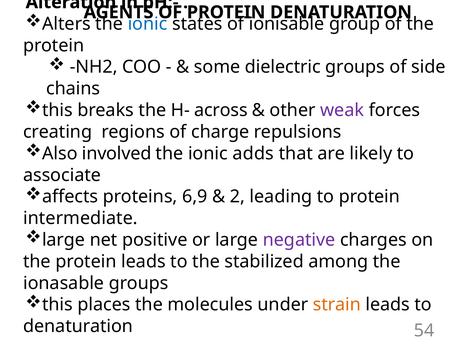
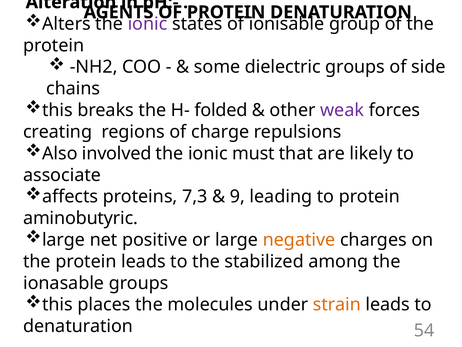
ionic at (148, 24) colour: blue -> purple
across: across -> folded
adds: adds -> must
6,9: 6,9 -> 7,3
2: 2 -> 9
intermediate: intermediate -> aminobutyric
negative colour: purple -> orange
